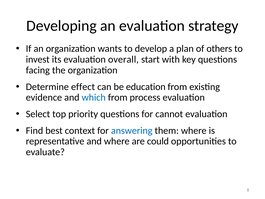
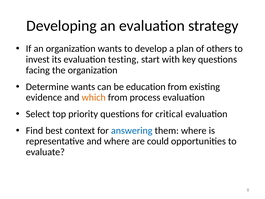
overall: overall -> testing
Determine effect: effect -> wants
which colour: blue -> orange
cannot: cannot -> critical
